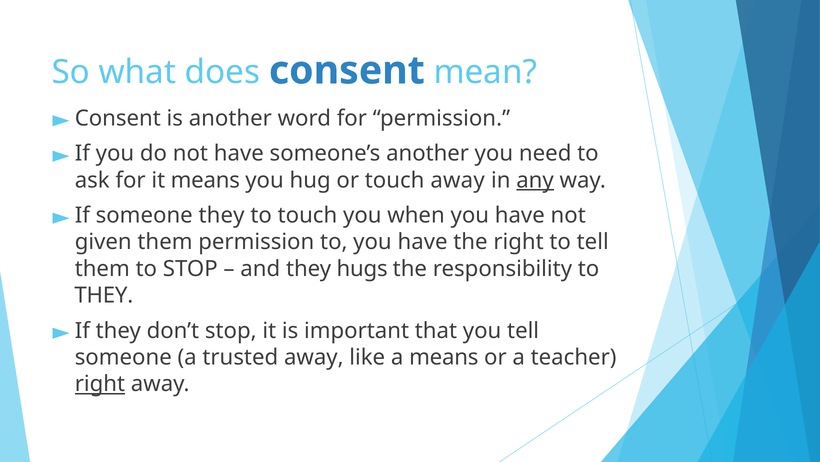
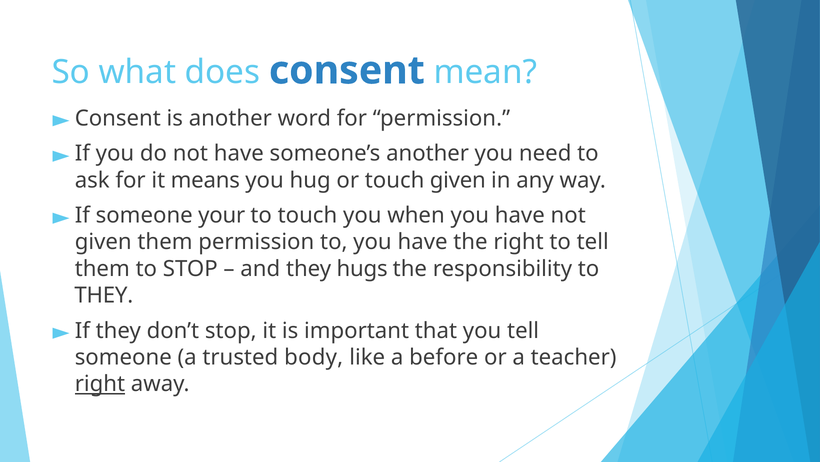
touch away: away -> given
any underline: present -> none
someone they: they -> your
trusted away: away -> body
a means: means -> before
